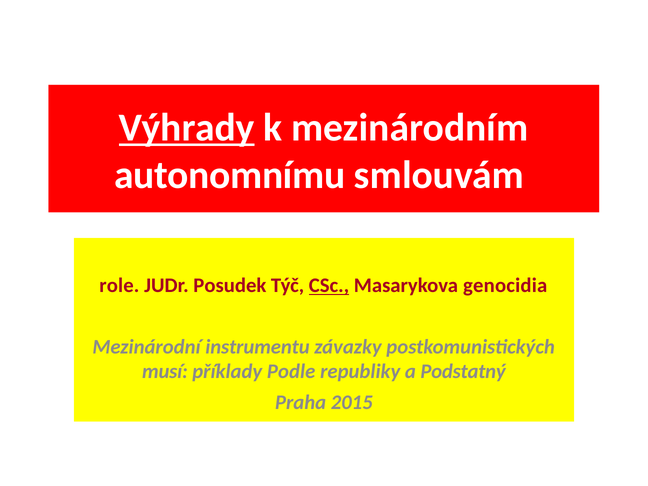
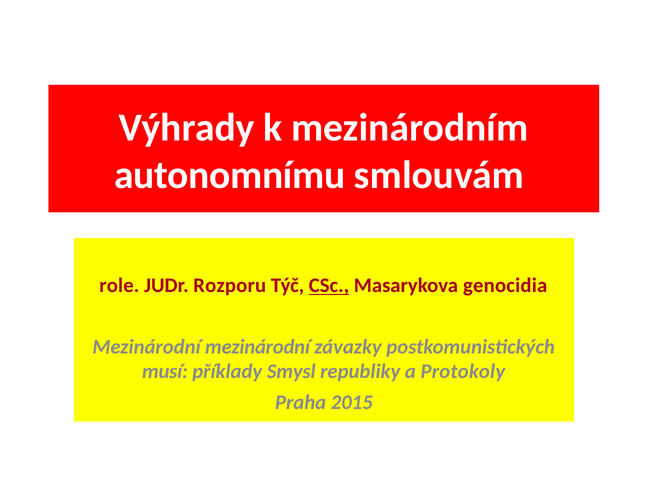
Výhrady underline: present -> none
Posudek: Posudek -> Rozporu
Mezinárodní instrumentu: instrumentu -> mezinárodní
Podle: Podle -> Smysl
Podstatný: Podstatný -> Protokoly
